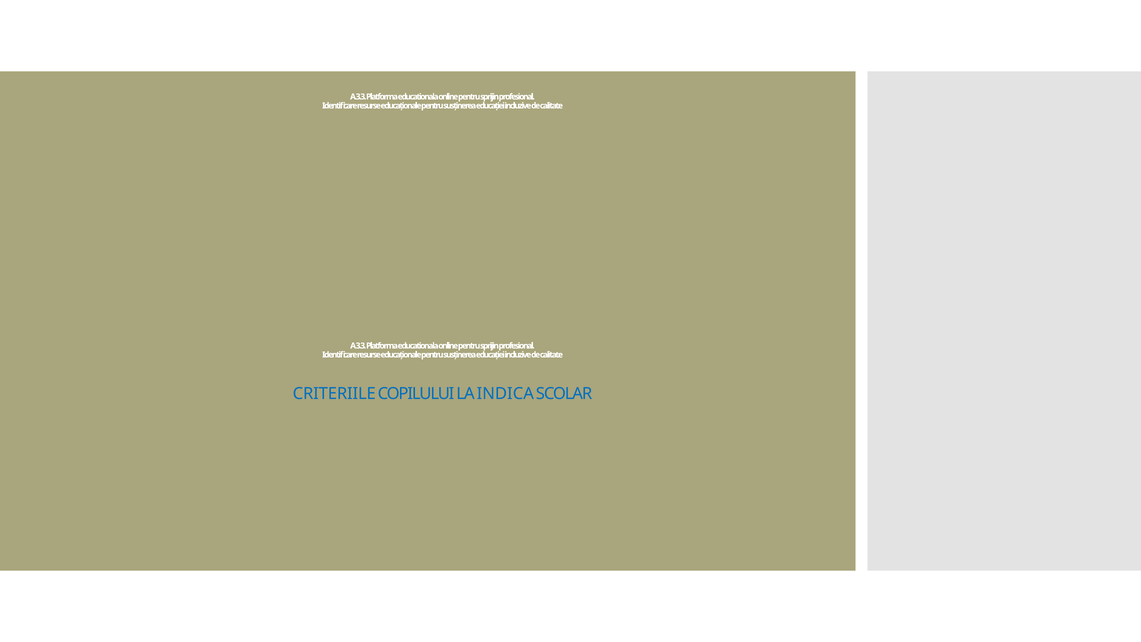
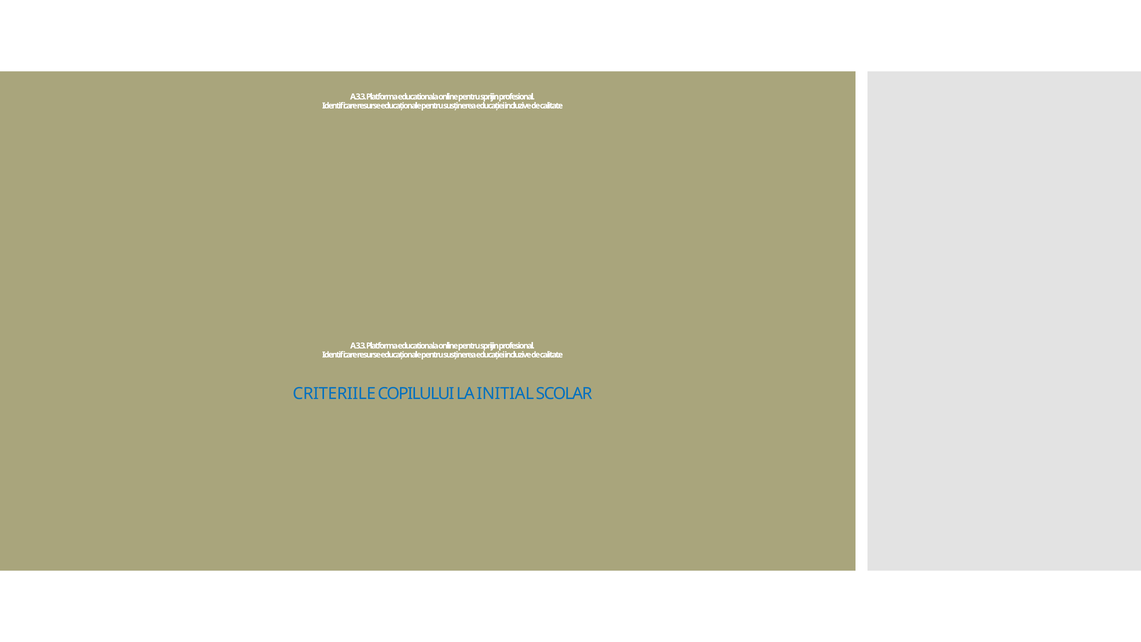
INDICA: INDICA -> INITIAL
